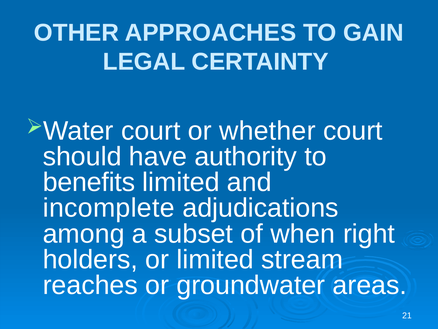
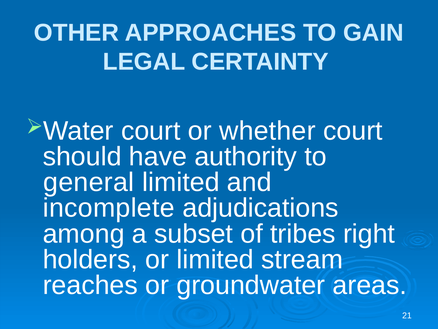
benefits: benefits -> general
when: when -> tribes
